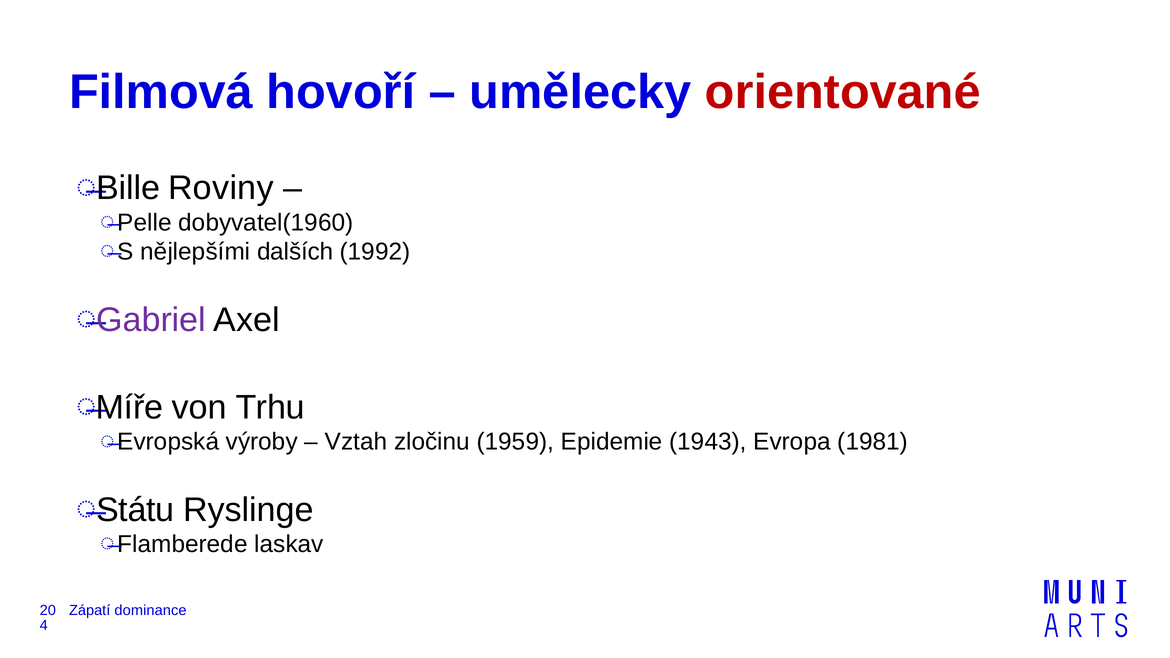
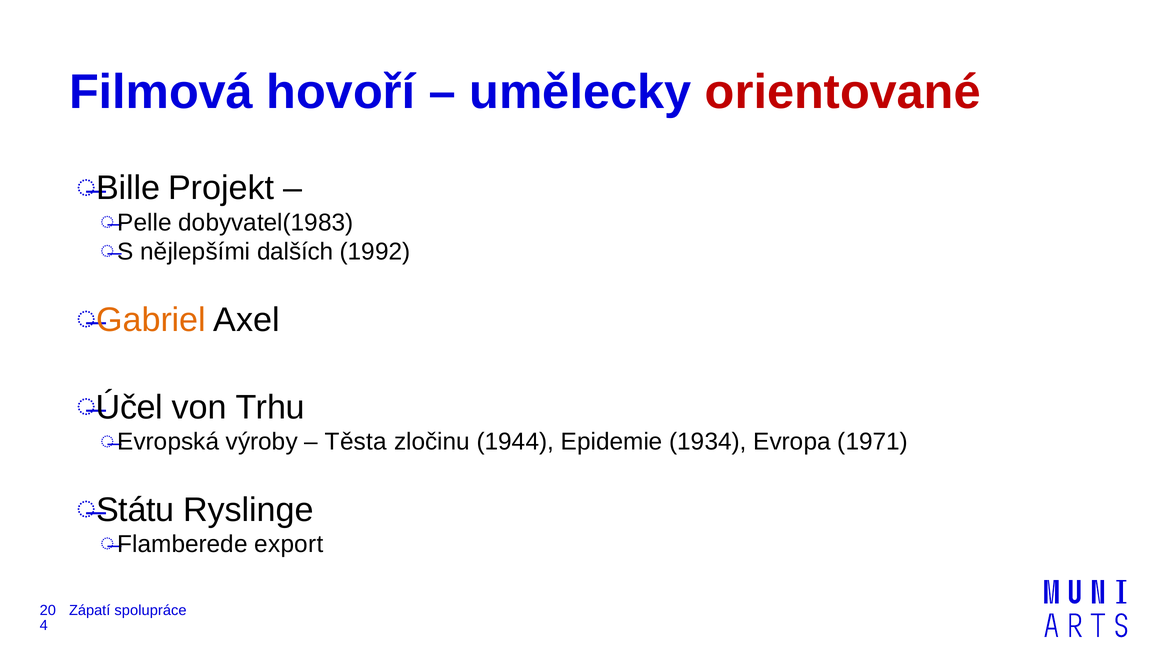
Roviny: Roviny -> Projekt
dobyvatel(1960: dobyvatel(1960 -> dobyvatel(1983
Gabriel colour: purple -> orange
Míře: Míře -> Účel
Vztah: Vztah -> Těsta
1959: 1959 -> 1944
1943: 1943 -> 1934
1981: 1981 -> 1971
laskav: laskav -> export
dominance: dominance -> spolupráce
